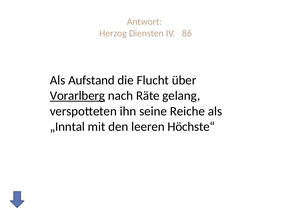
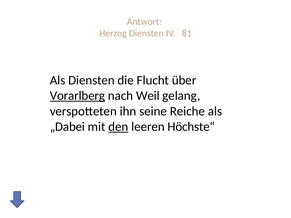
86: 86 -> 81
Als Aufstand: Aufstand -> Diensten
Räte: Räte -> Weil
„Inntal: „Inntal -> „Dabei
den underline: none -> present
